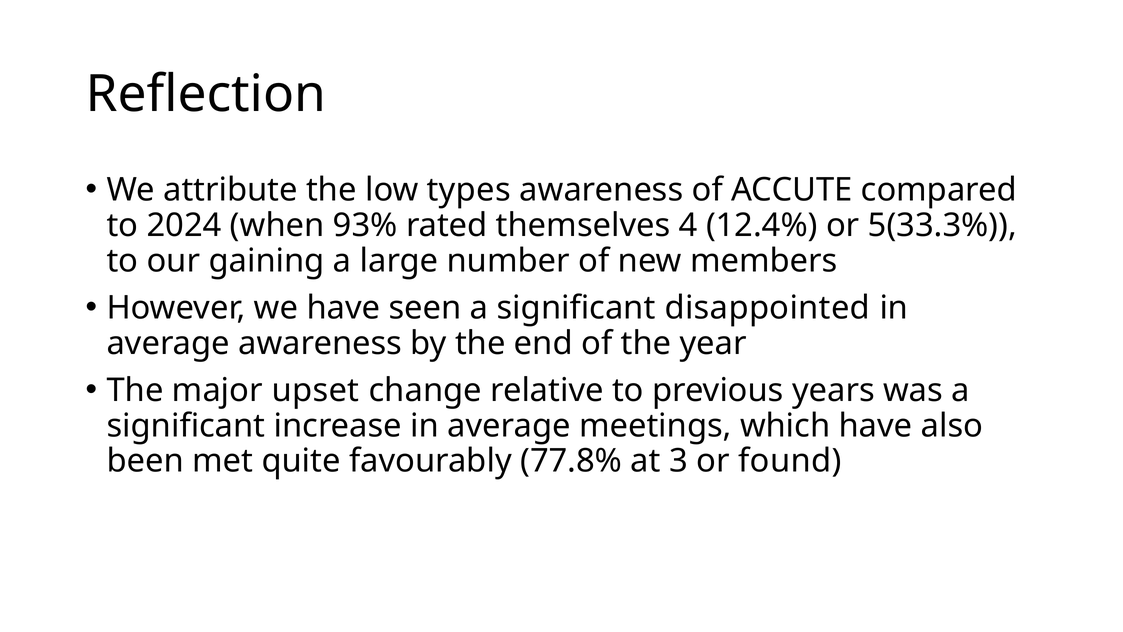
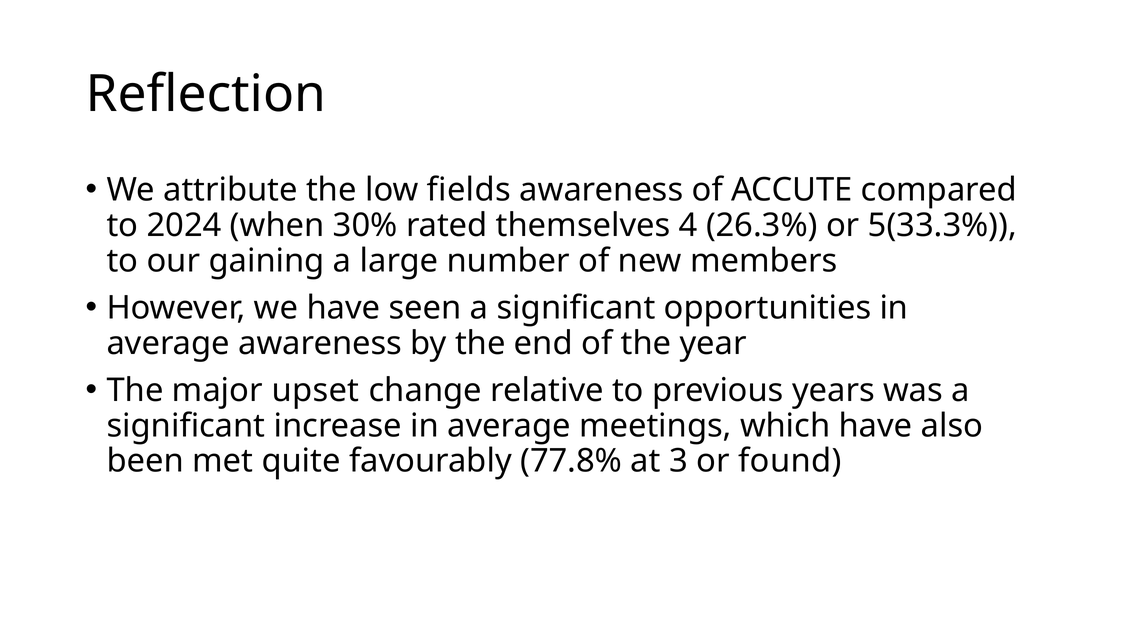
types: types -> fields
93%: 93% -> 30%
12.4%: 12.4% -> 26.3%
disappointed: disappointed -> opportunities
